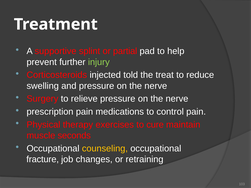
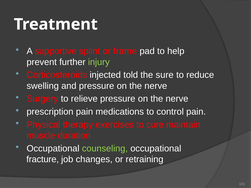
partial: partial -> frame
treat: treat -> sure
seconds: seconds -> duration
counseling colour: yellow -> light green
